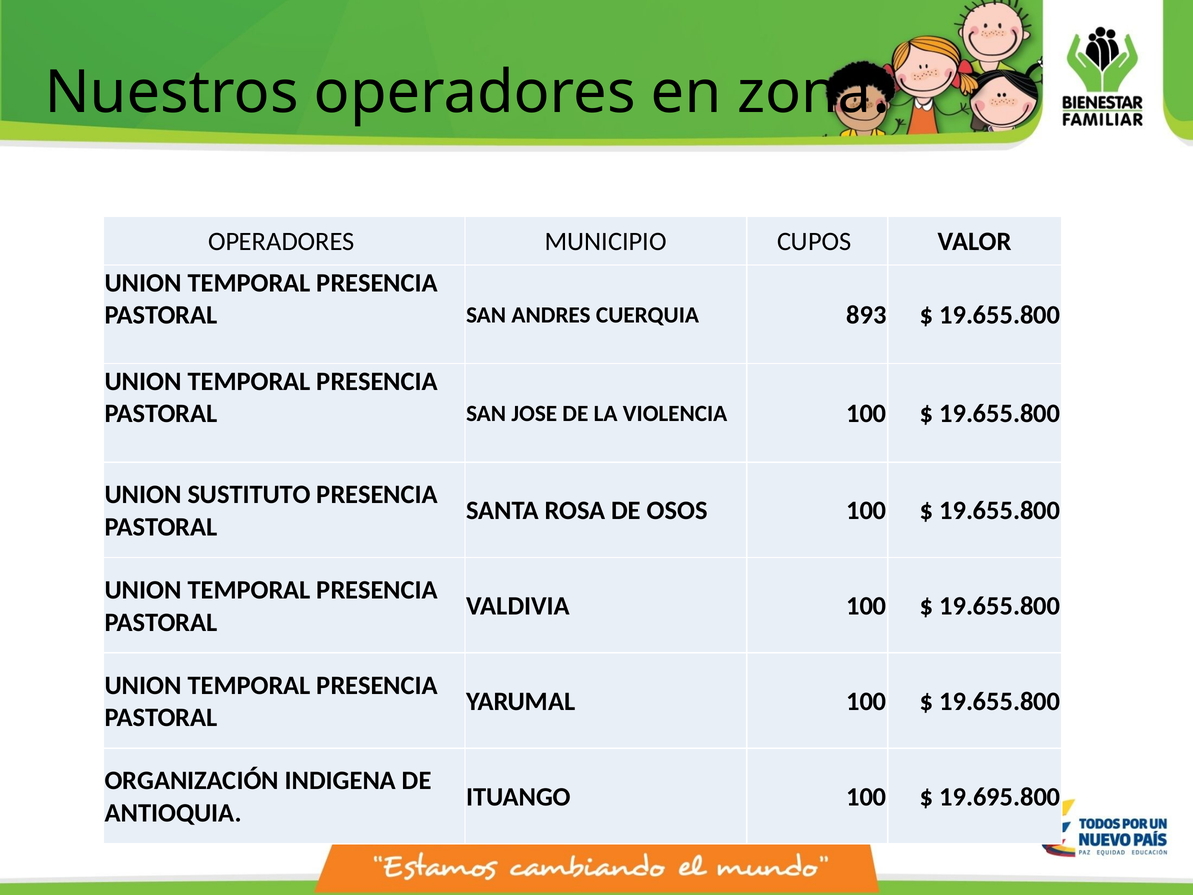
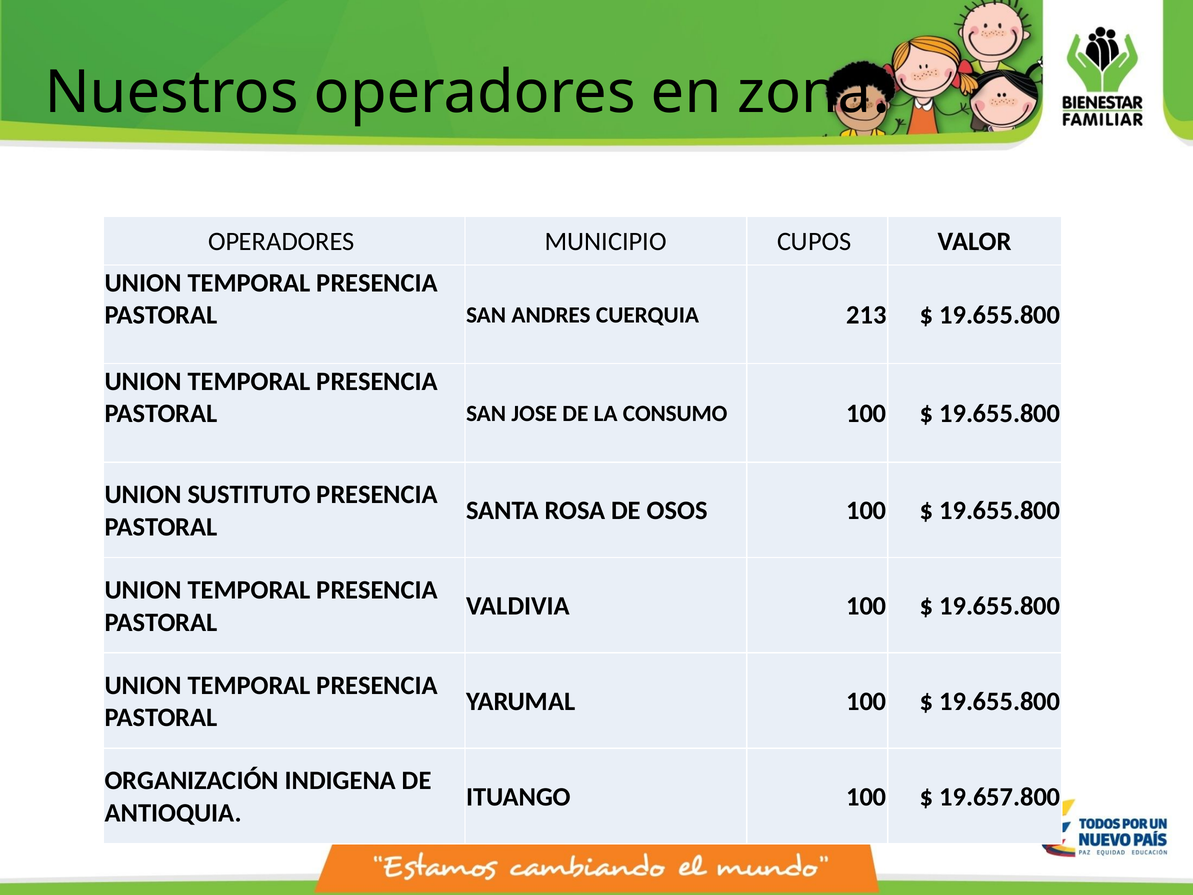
893: 893 -> 213
VIOLENCIA: VIOLENCIA -> CONSUMO
19.695.800: 19.695.800 -> 19.657.800
